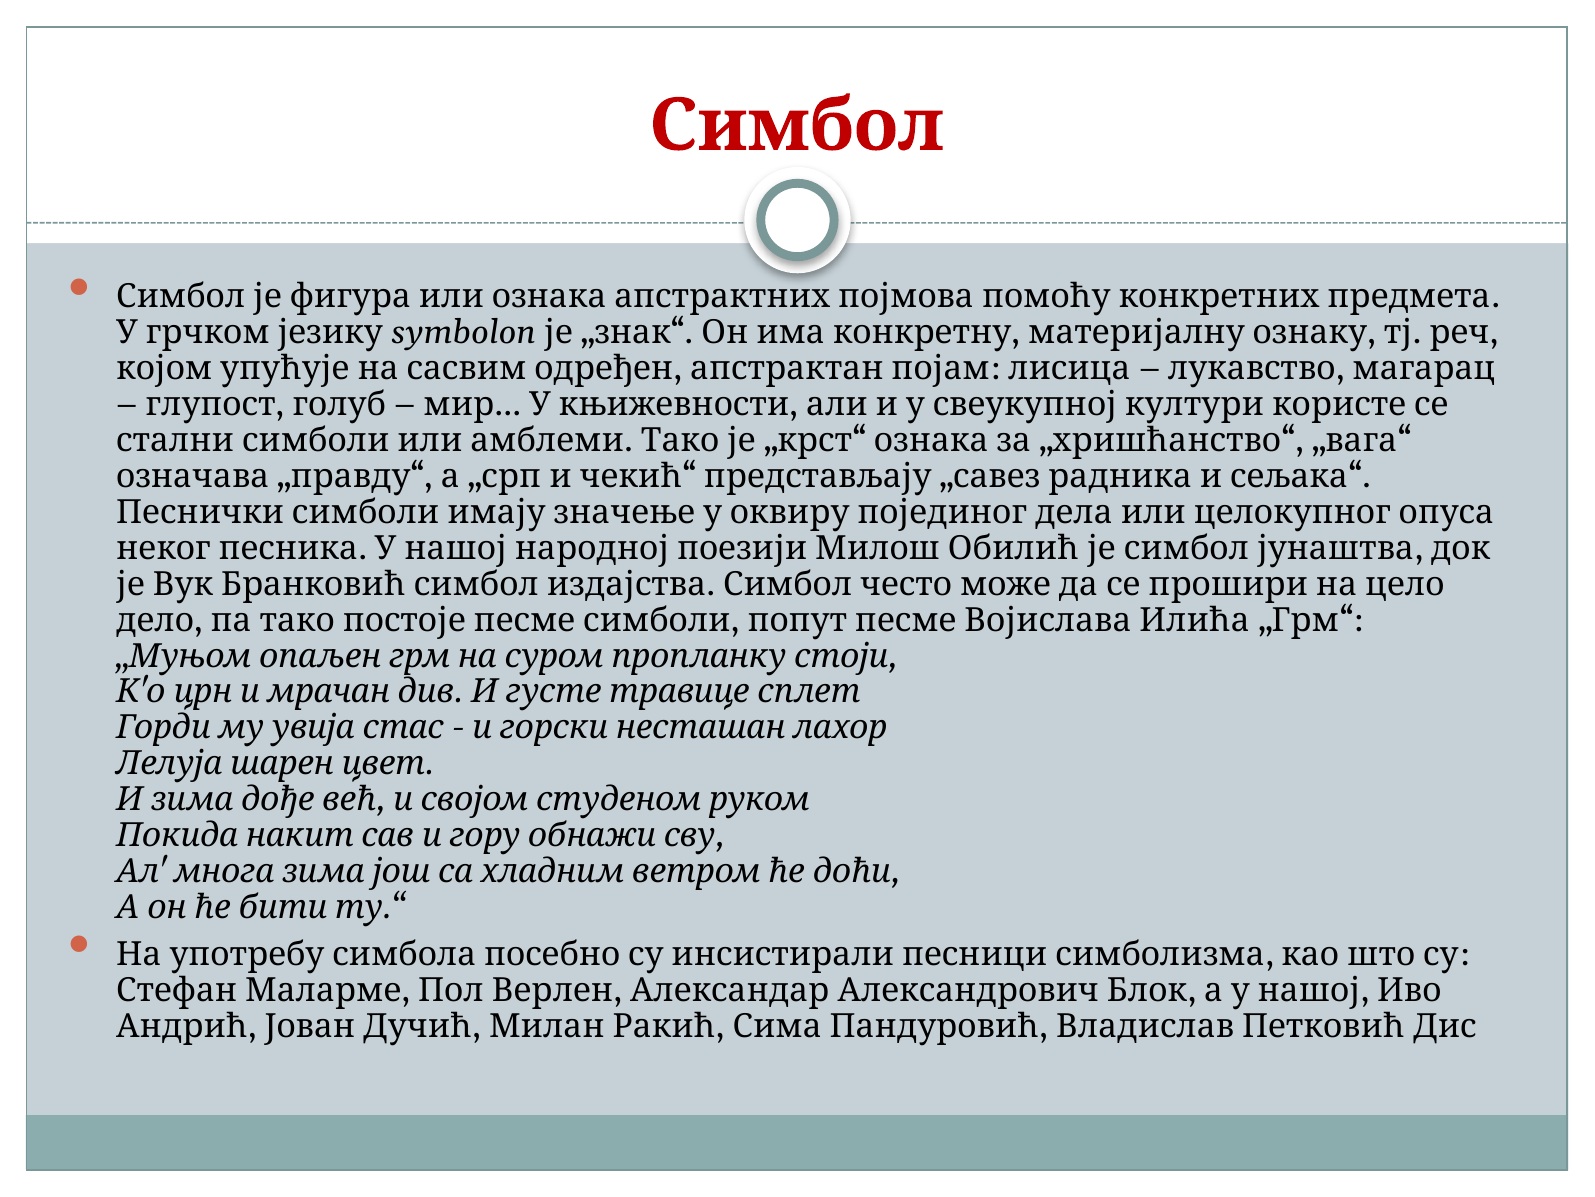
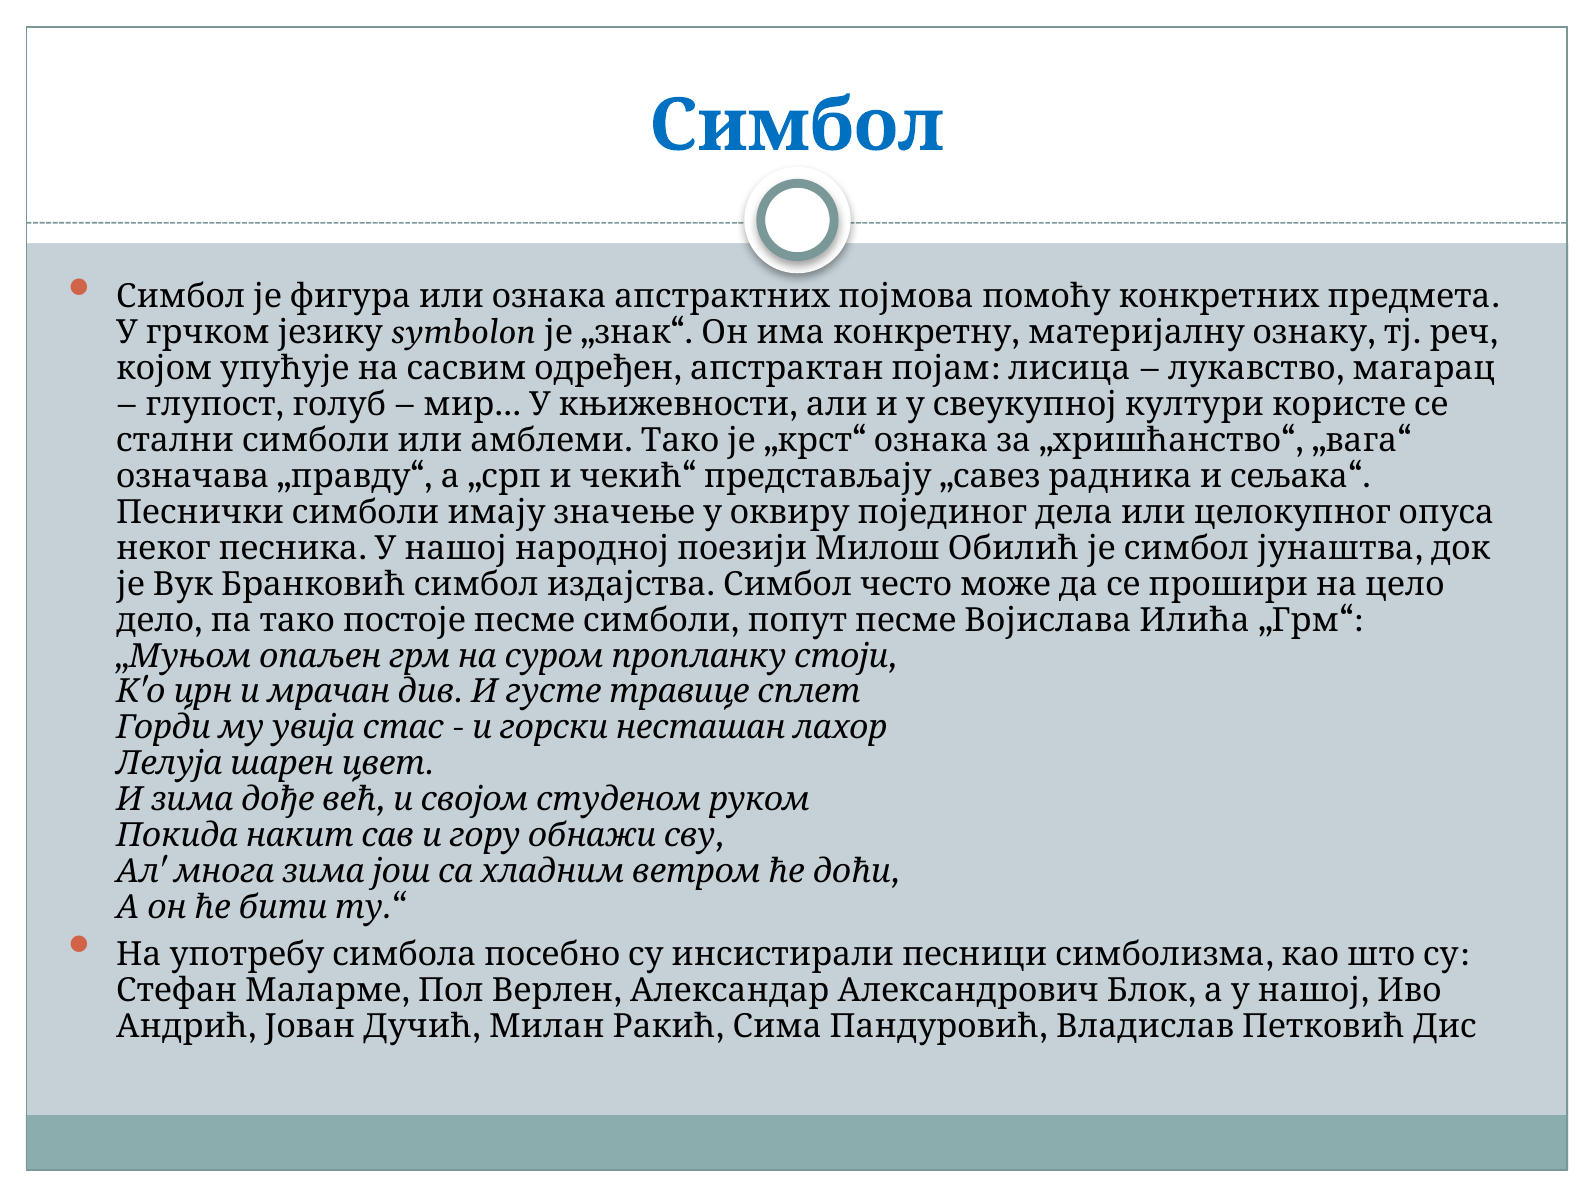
Симбол colour: red -> blue
